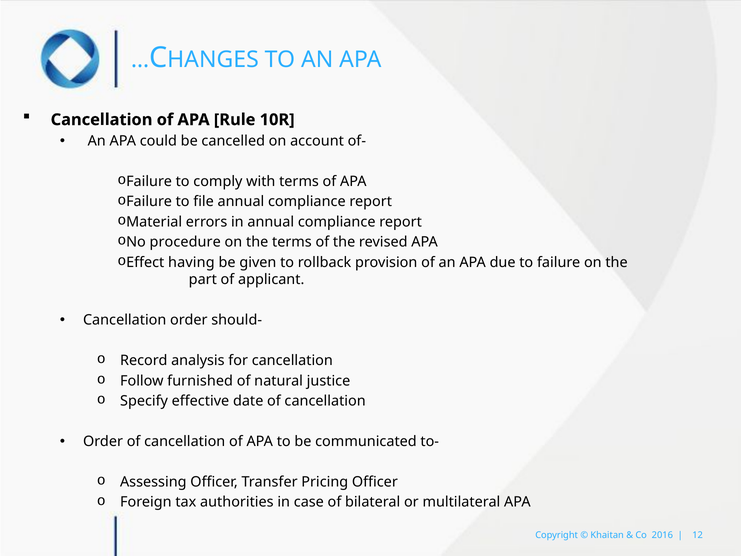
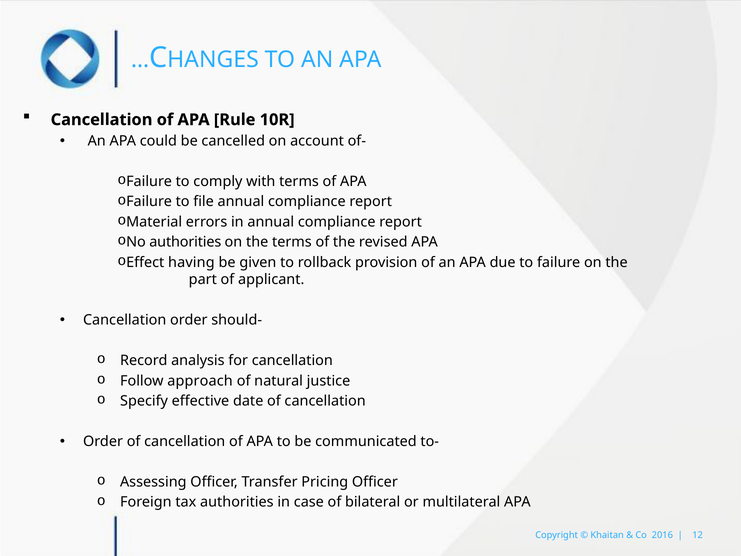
No procedure: procedure -> authorities
furnished: furnished -> approach
